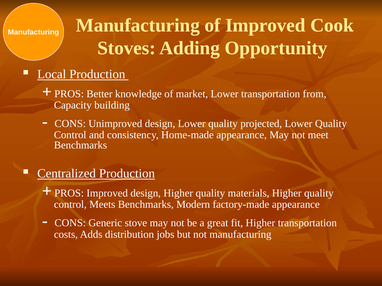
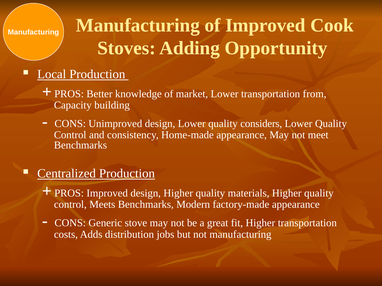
projected: projected -> considers
